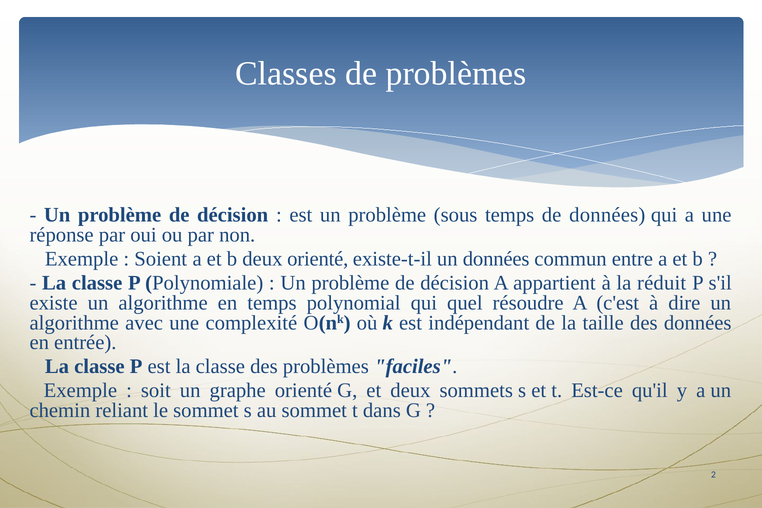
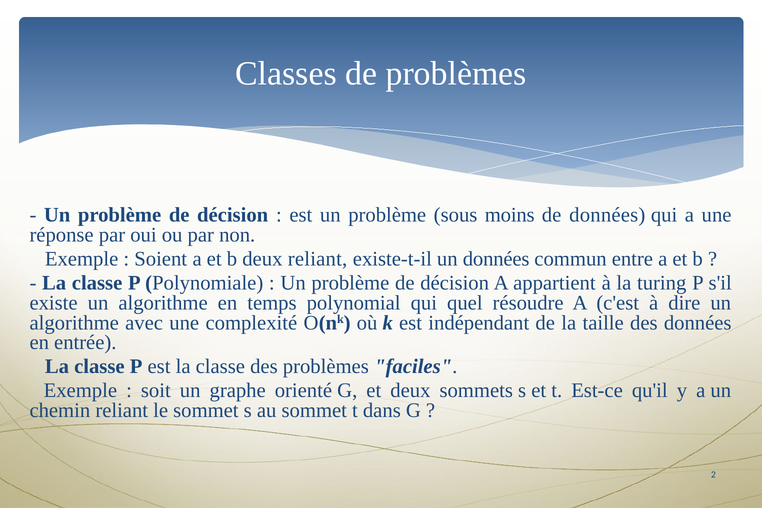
sous temps: temps -> moins
deux orienté: orienté -> reliant
réduit: réduit -> turing
